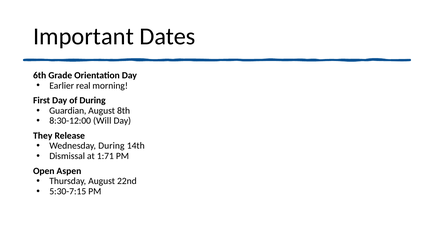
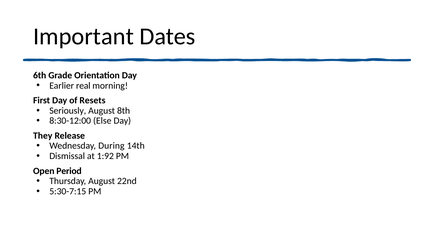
of During: During -> Resets
Guardian: Guardian -> Seriously
Will: Will -> Else
1:71: 1:71 -> 1:92
Aspen: Aspen -> Period
